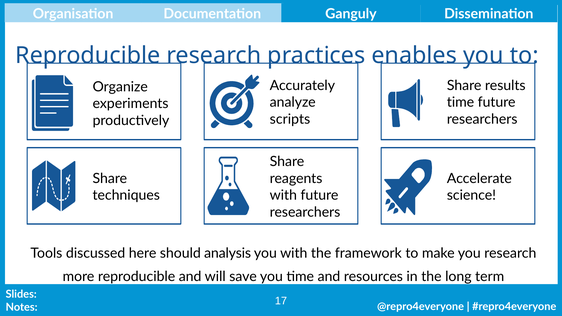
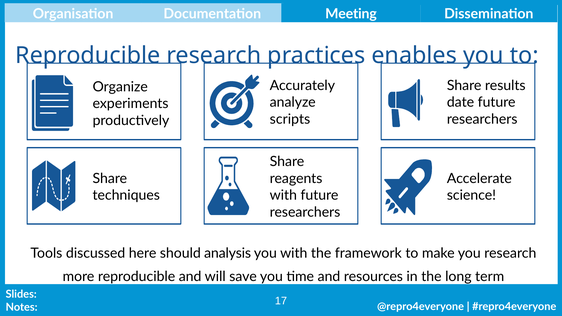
Ganguly: Ganguly -> Meeting
time at (460, 102): time -> date
